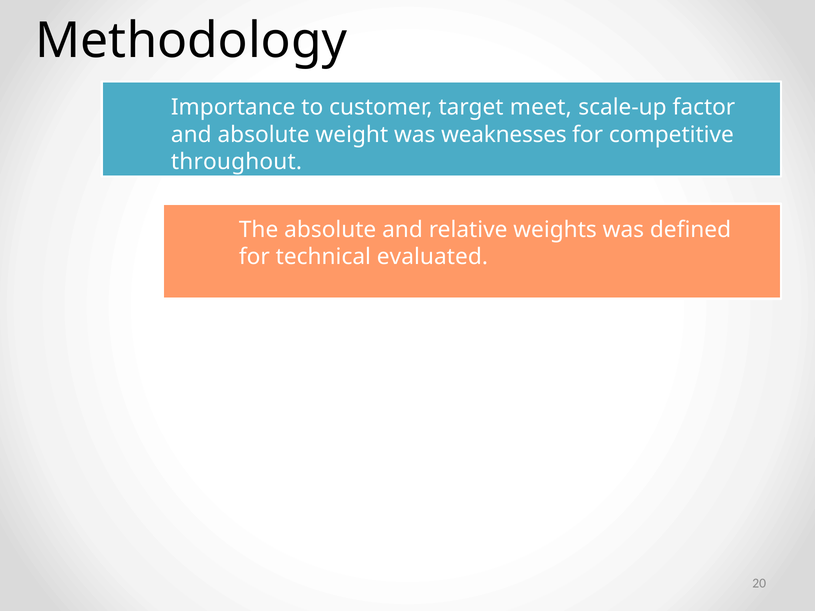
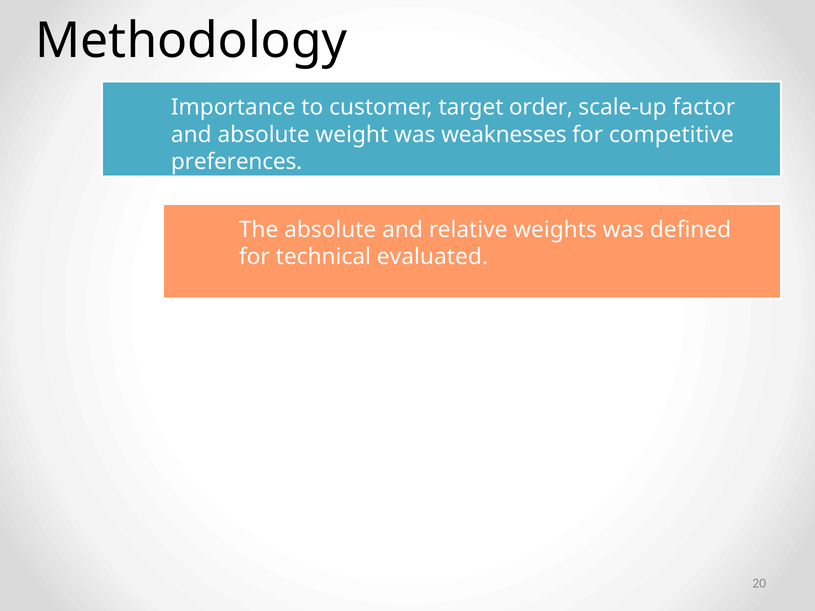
meet: meet -> order
throughout: throughout -> preferences
